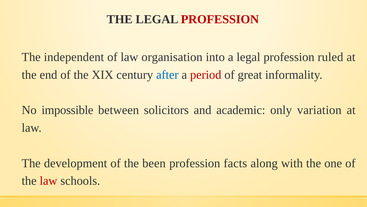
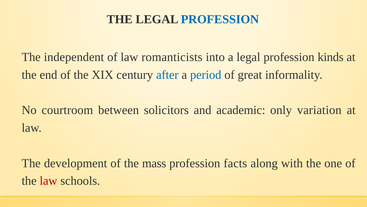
PROFESSION at (220, 19) colour: red -> blue
organisation: organisation -> romanticists
ruled: ruled -> kinds
period colour: red -> blue
impossible: impossible -> courtroom
been: been -> mass
